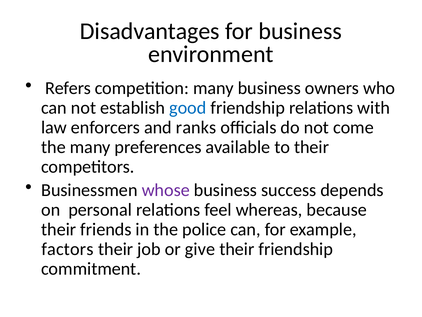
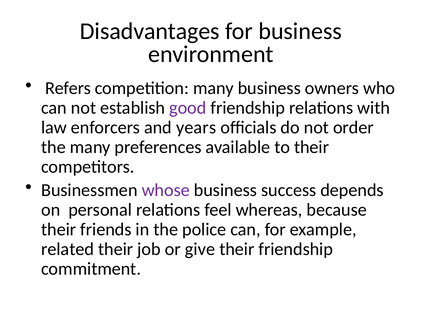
good colour: blue -> purple
ranks: ranks -> years
come: come -> order
factors: factors -> related
